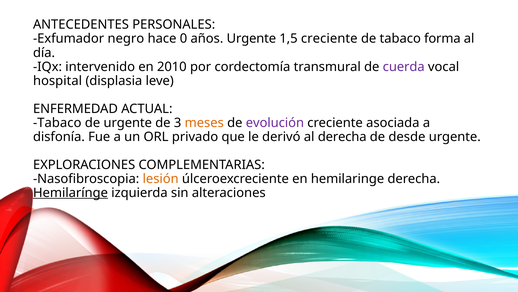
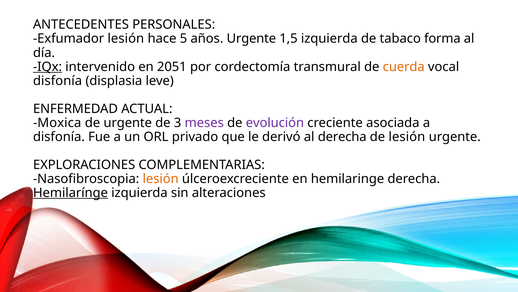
Exfumador negro: negro -> lesión
0: 0 -> 5
1,5 creciente: creciente -> izquierda
IQx underline: none -> present
2010: 2010 -> 2051
cuerda colour: purple -> orange
hospital at (58, 81): hospital -> disfonía
Tabaco at (57, 123): Tabaco -> Moxica
meses colour: orange -> purple
de desde: desde -> lesión
